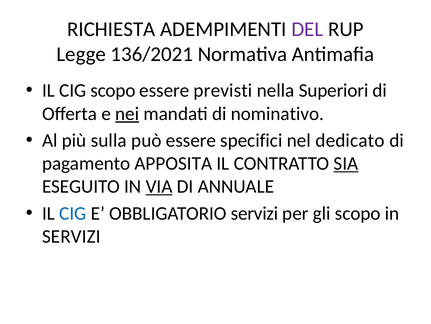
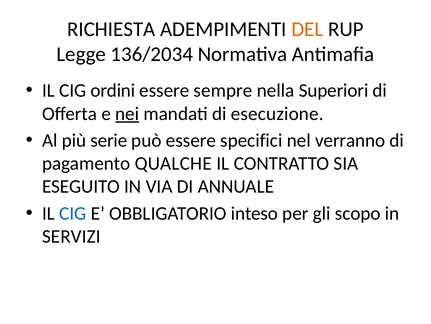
DEL colour: purple -> orange
136/2021: 136/2021 -> 136/2034
CIG scopo: scopo -> ordini
previsti: previsti -> sempre
nominativo: nominativo -> esecuzione
sulla: sulla -> serie
dedicato: dedicato -> verranno
APPOSITA: APPOSITA -> QUALCHE
SIA underline: present -> none
VIA underline: present -> none
OBBLIGATORIO servizi: servizi -> inteso
